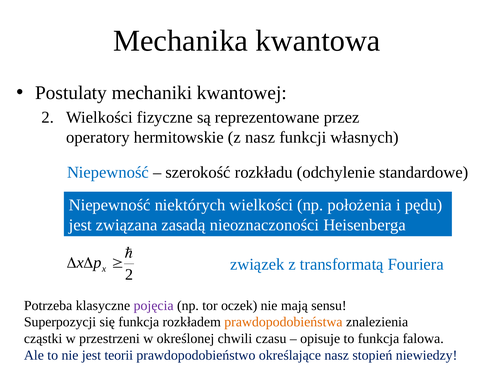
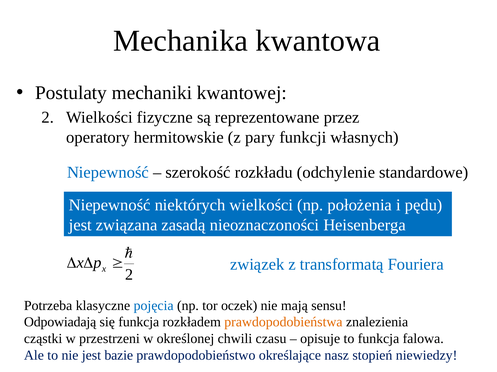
z nasz: nasz -> pary
pojęcia colour: purple -> blue
Superpozycji: Superpozycji -> Odpowiadają
teorii: teorii -> bazie
